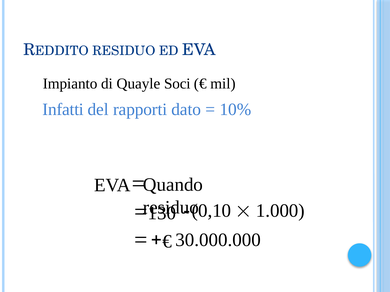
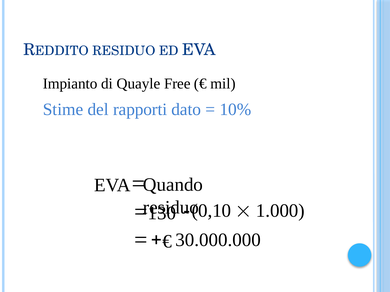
Soci: Soci -> Free
Infatti: Infatti -> Stime
